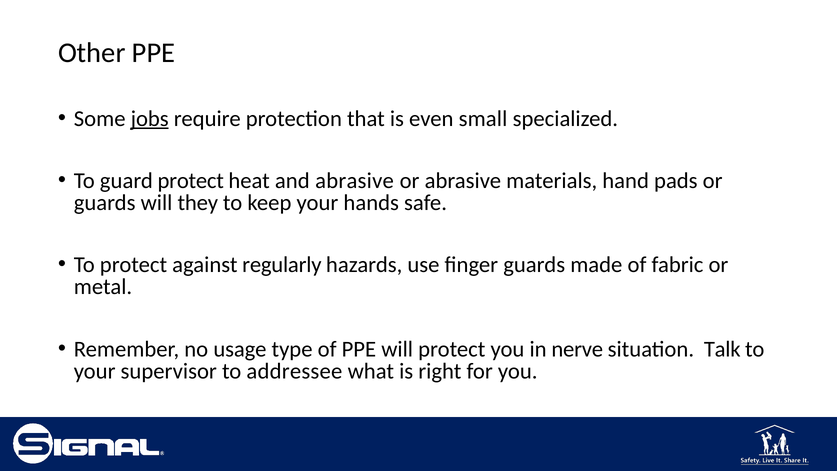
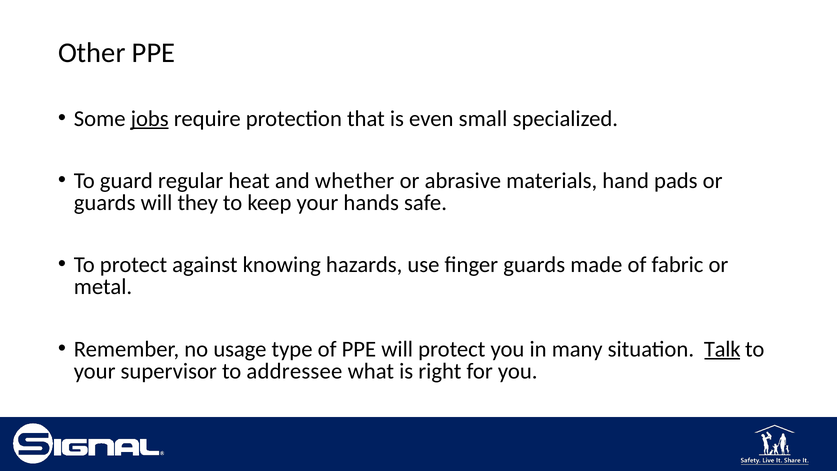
guard protect: protect -> regular
and abrasive: abrasive -> whether
regularly: regularly -> knowing
nerve: nerve -> many
Talk underline: none -> present
